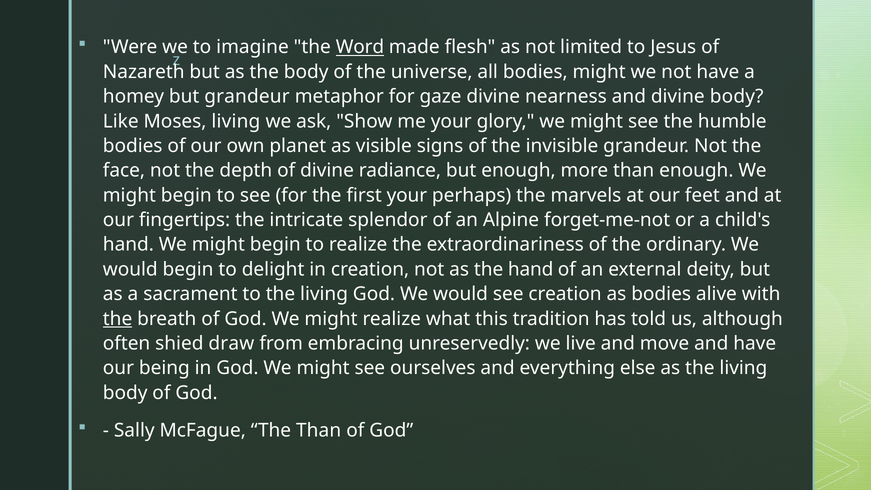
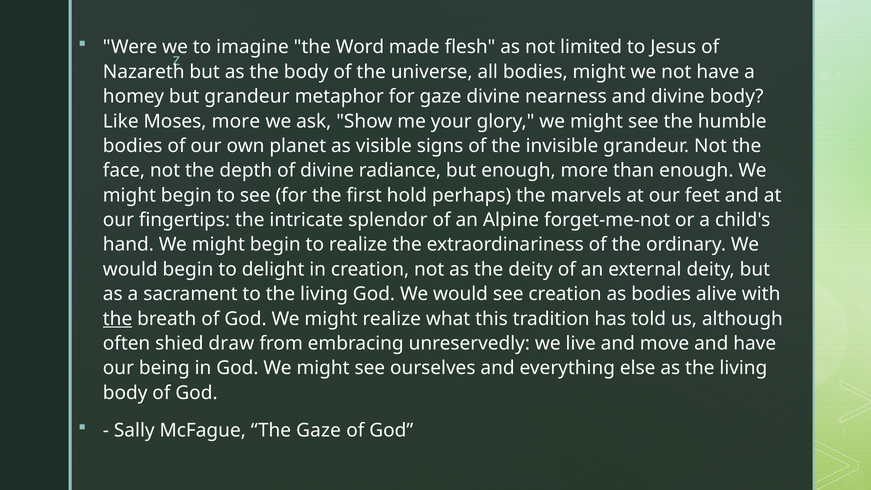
Word underline: present -> none
Moses living: living -> more
first your: your -> hold
the hand: hand -> deity
The Than: Than -> Gaze
